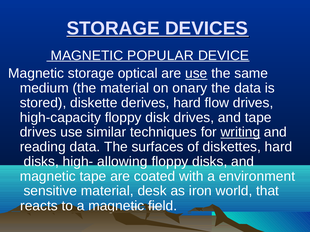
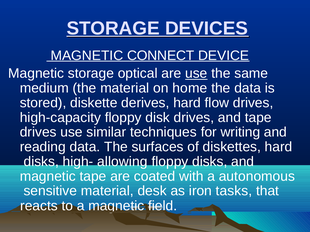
POPULAR: POPULAR -> CONNECT
onary: onary -> home
writing underline: present -> none
environment: environment -> autonomous
world: world -> tasks
